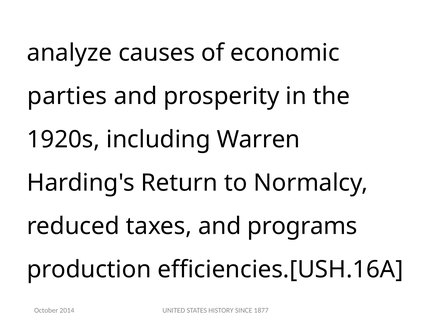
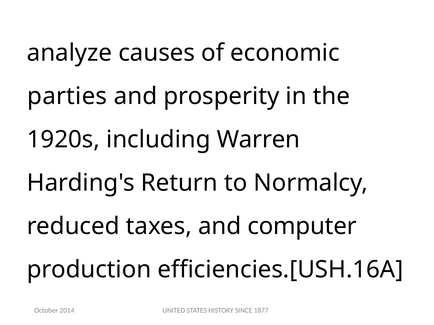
programs: programs -> computer
